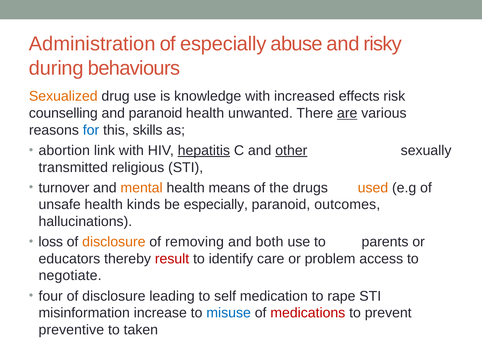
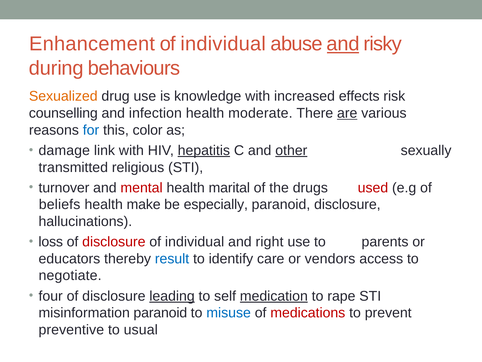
Administration: Administration -> Enhancement
especially at (223, 44): especially -> individual
and at (343, 44) underline: none -> present
and paranoid: paranoid -> infection
unwanted: unwanted -> moderate
skills: skills -> color
abortion: abortion -> damage
mental colour: orange -> red
means: means -> marital
used colour: orange -> red
unsafe: unsafe -> beliefs
kinds: kinds -> make
paranoid outcomes: outcomes -> disclosure
disclosure at (114, 242) colour: orange -> red
removing at (195, 242): removing -> individual
both: both -> right
result colour: red -> blue
problem: problem -> vendors
leading underline: none -> present
medication underline: none -> present
misinformation increase: increase -> paranoid
taken: taken -> usual
